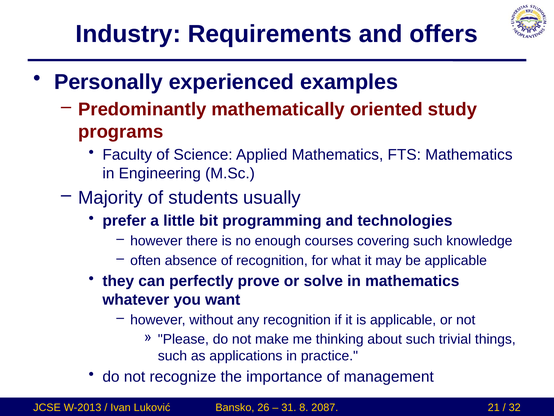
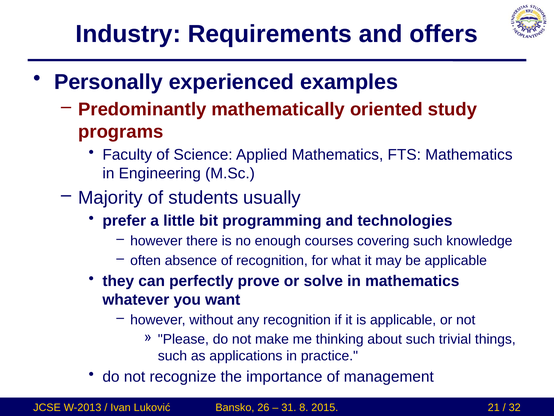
2087: 2087 -> 2015
